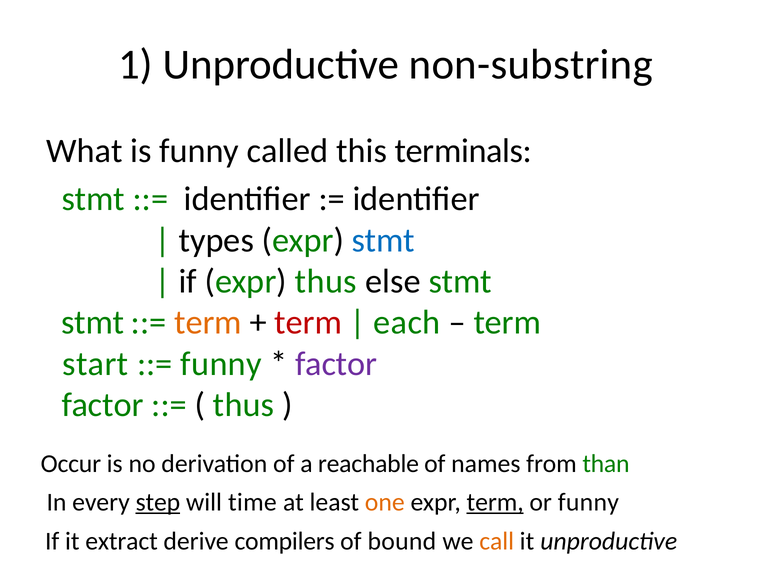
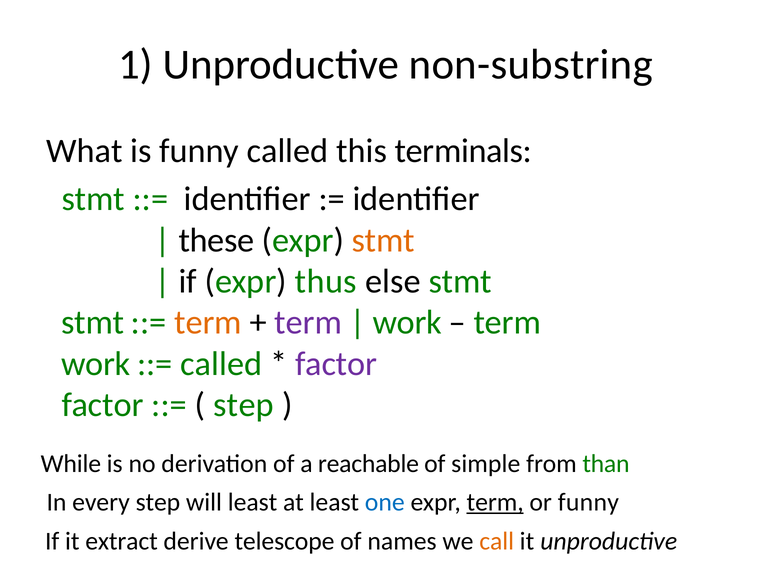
types: types -> these
stmt at (383, 240) colour: blue -> orange
term at (308, 323) colour: red -> purple
each at (407, 323): each -> work
start at (95, 364): start -> work
funny at (221, 364): funny -> called
thus at (244, 405): thus -> step
Occur: Occur -> While
names: names -> simple
step at (158, 502) underline: present -> none
will time: time -> least
one colour: orange -> blue
compilers: compilers -> telescope
bound: bound -> names
